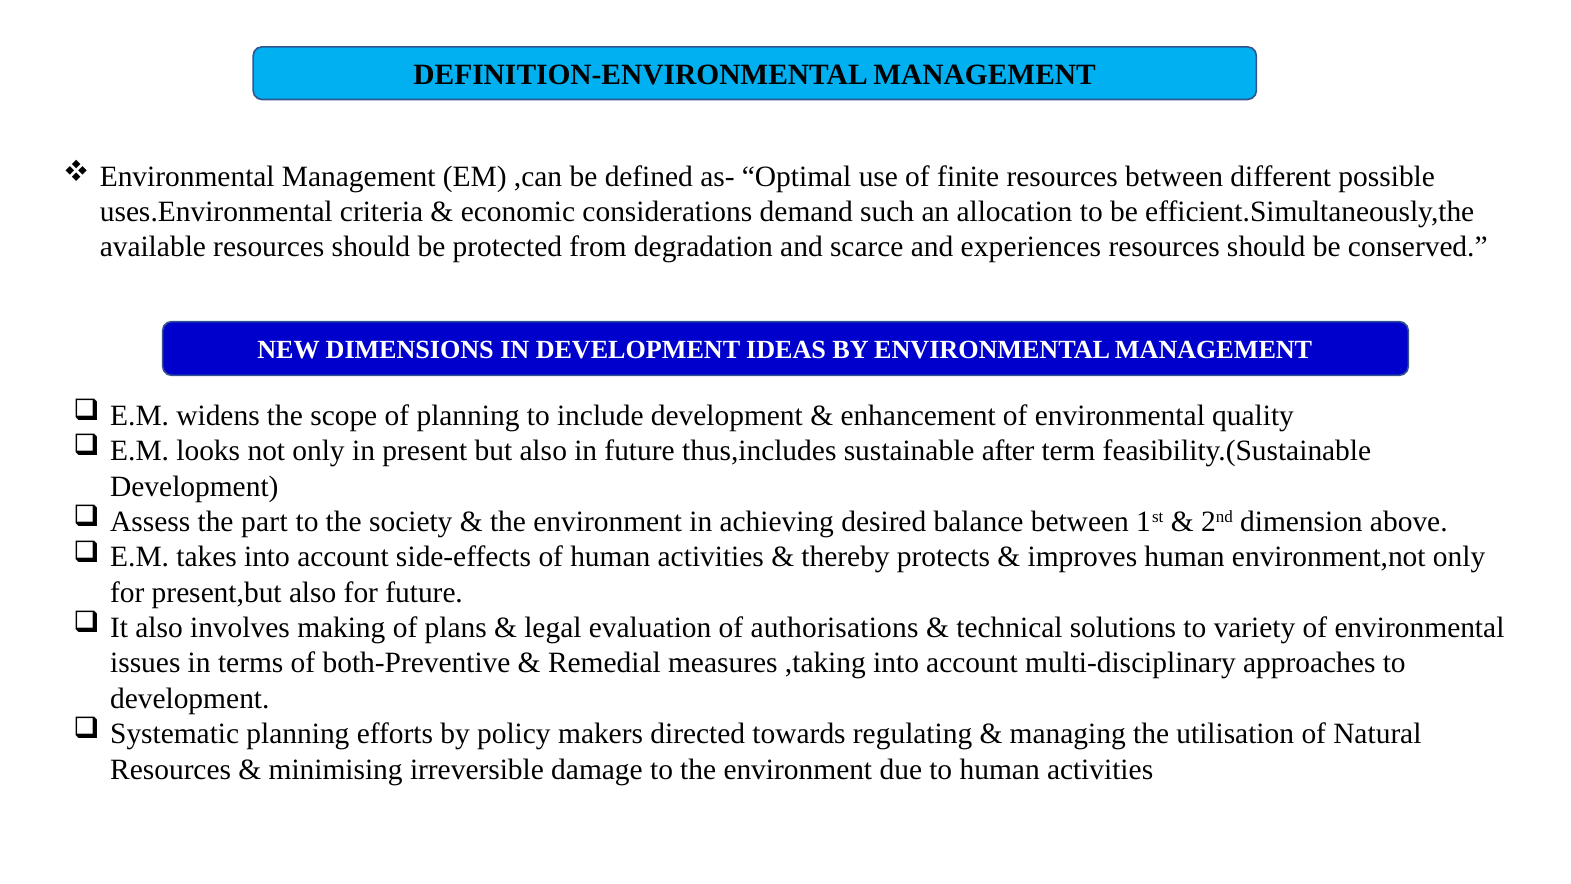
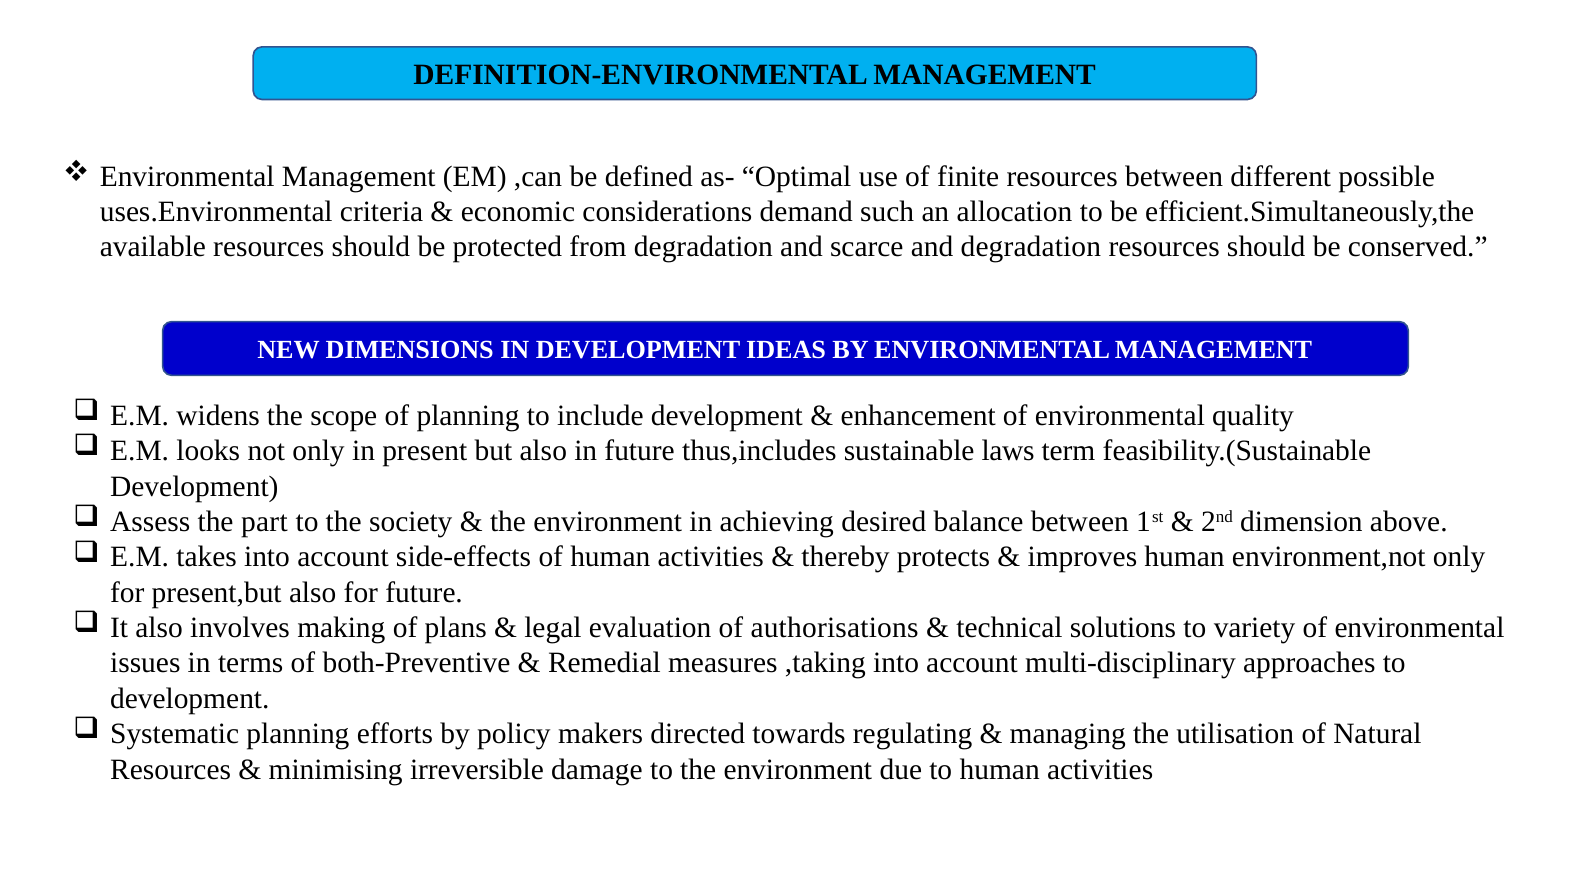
and experiences: experiences -> degradation
after: after -> laws
